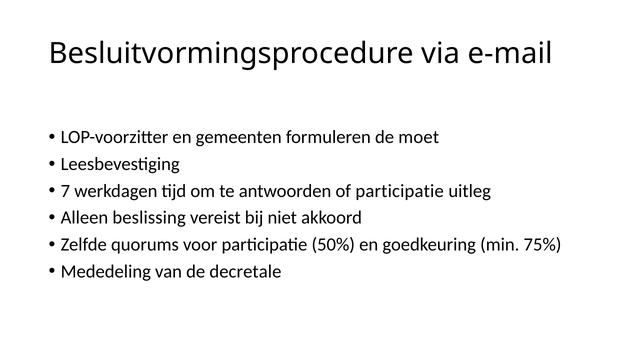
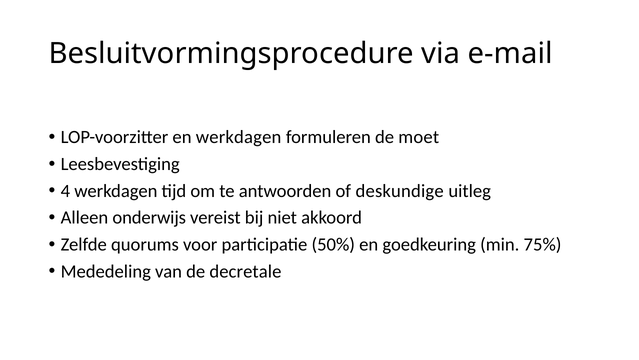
en gemeenten: gemeenten -> werkdagen
7: 7 -> 4
of participatie: participatie -> deskundige
beslissing: beslissing -> onderwijs
